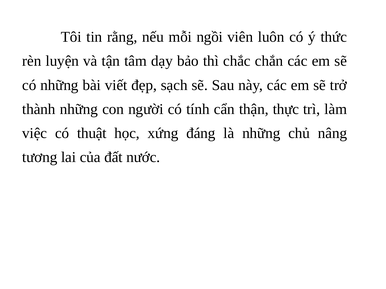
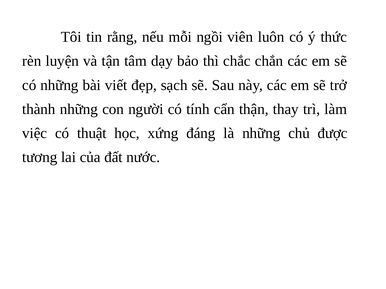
thực: thực -> thay
nâng: nâng -> được
